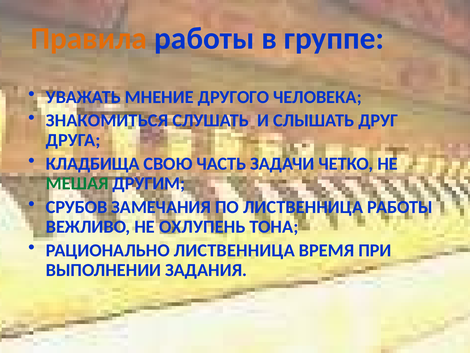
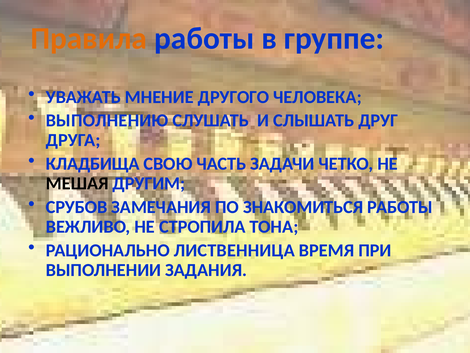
ЗНАКОМИТЬСЯ: ЗНАКОМИТЬСЯ -> ВЫПОЛНЕНИЮ
МЕШАЯ colour: green -> black
ПО ЛИСТВЕННИЦА: ЛИСТВЕННИЦА -> ЗНАКОМИТЬСЯ
ОХЛУПЕНЬ: ОХЛУПЕНЬ -> СТРОПИЛА
